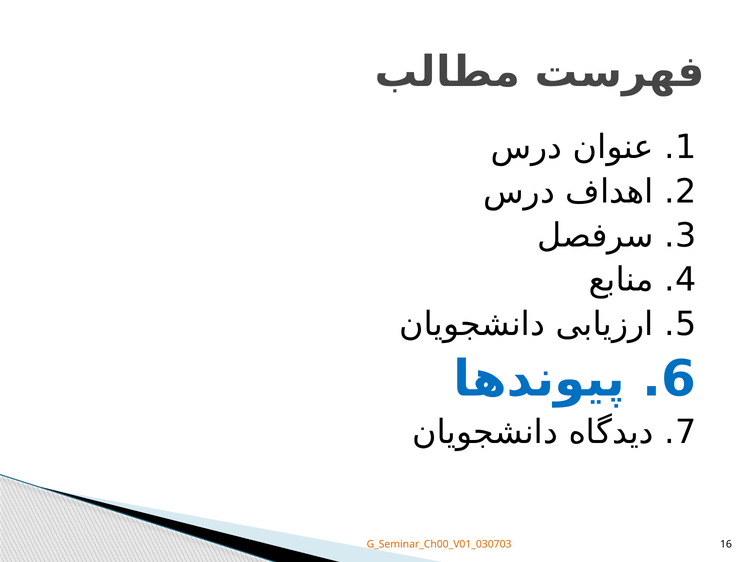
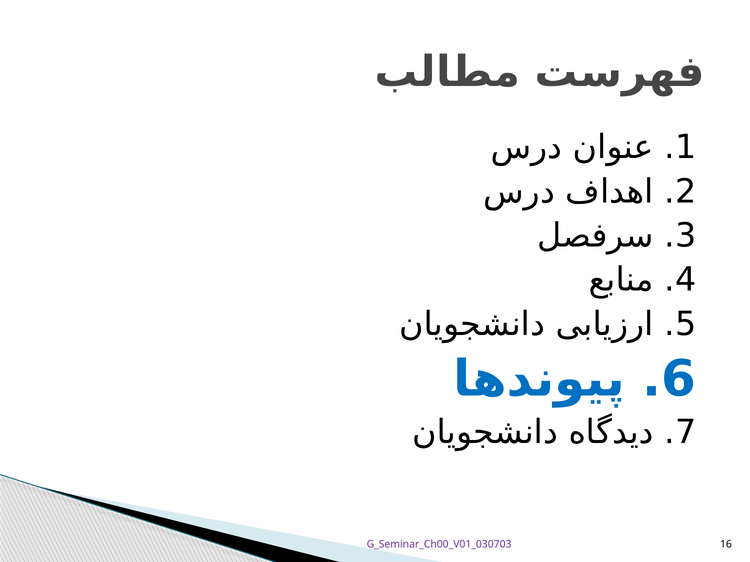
G_Seminar_Ch00_V01_030703 colour: orange -> purple
